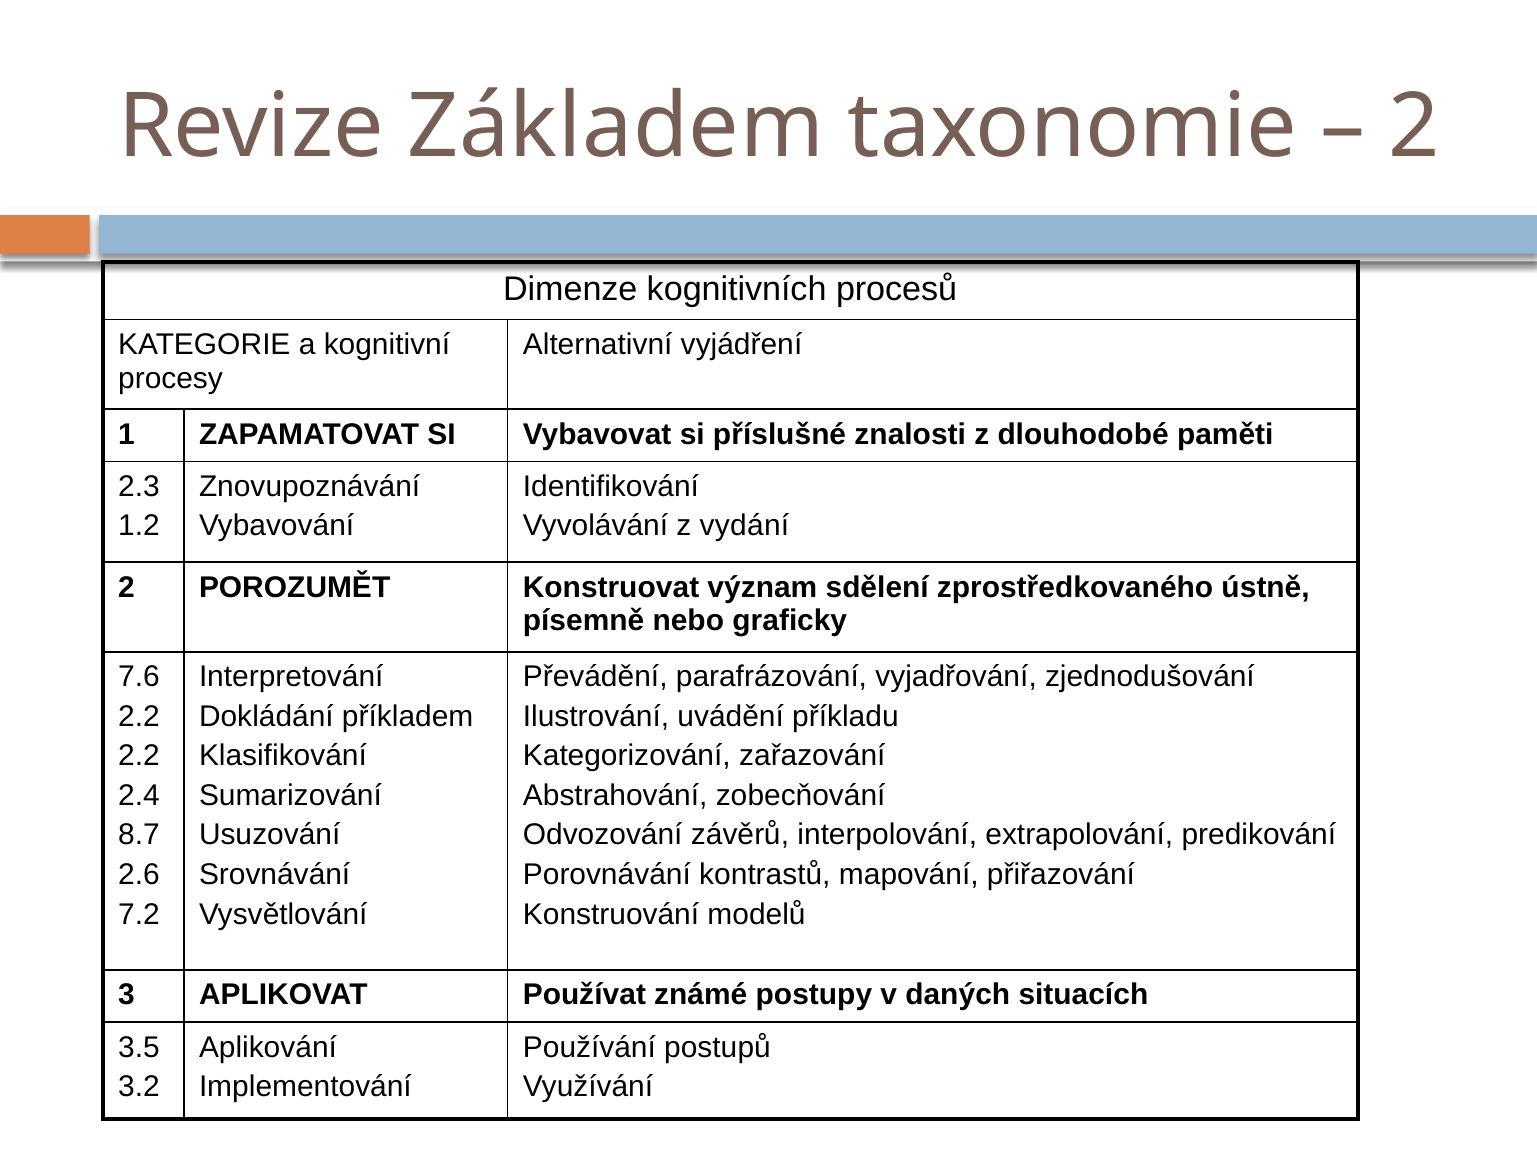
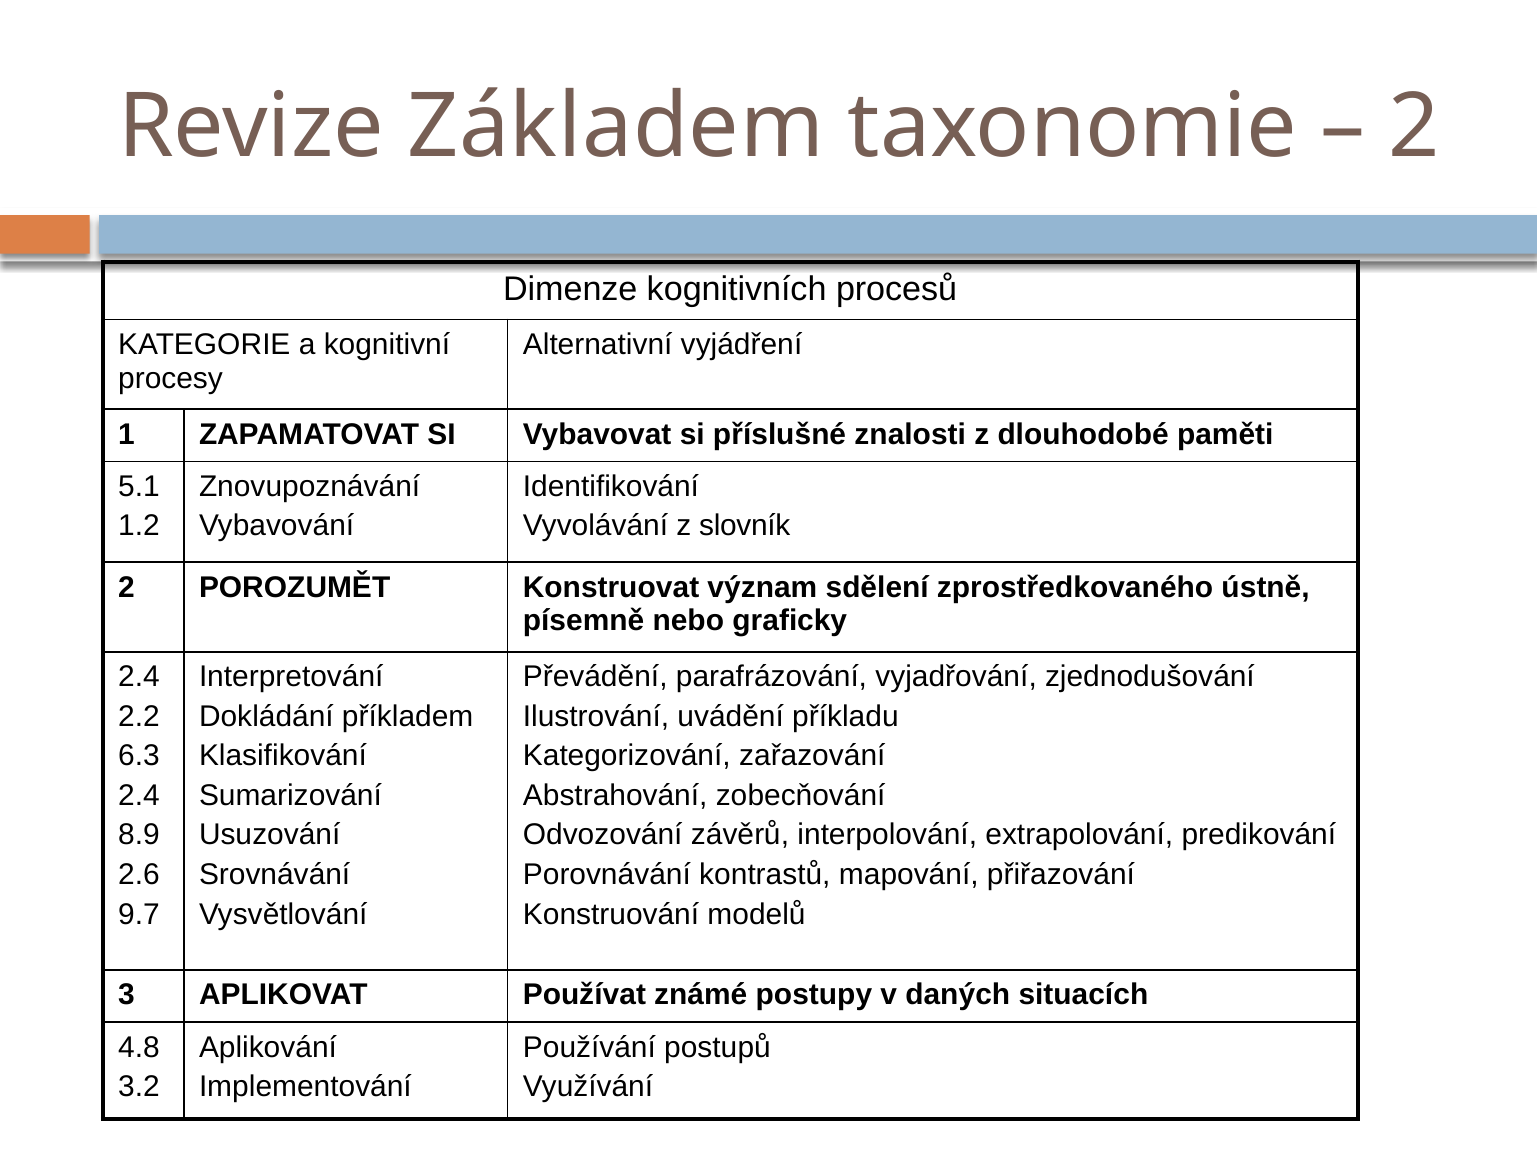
2.3: 2.3 -> 5.1
vydání: vydání -> slovník
7.6 at (139, 677): 7.6 -> 2.4
2.2 at (139, 756): 2.2 -> 6.3
8.7: 8.7 -> 8.9
7.2: 7.2 -> 9.7
3.5: 3.5 -> 4.8
